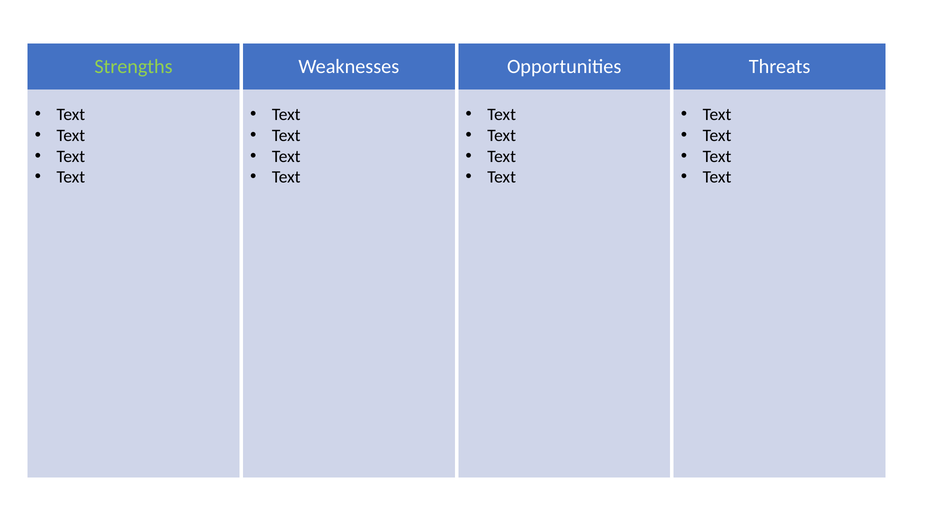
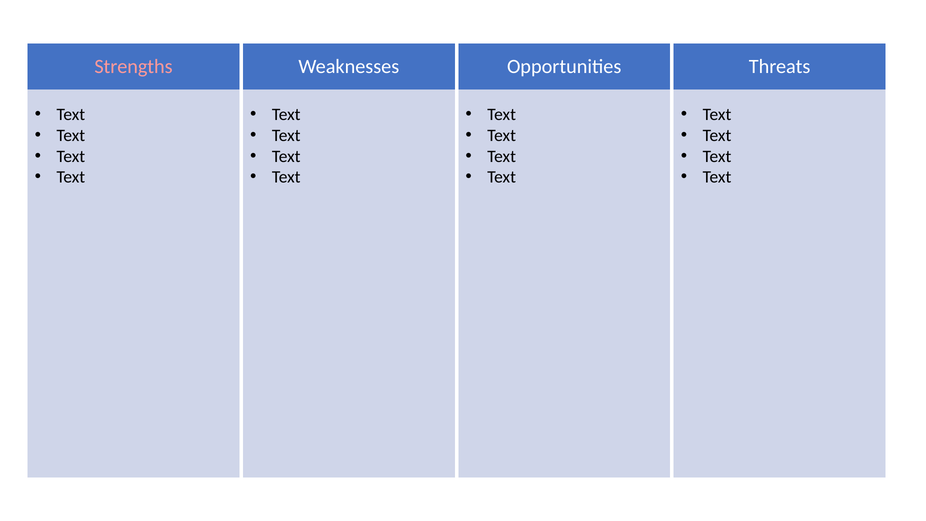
Strengths colour: light green -> pink
